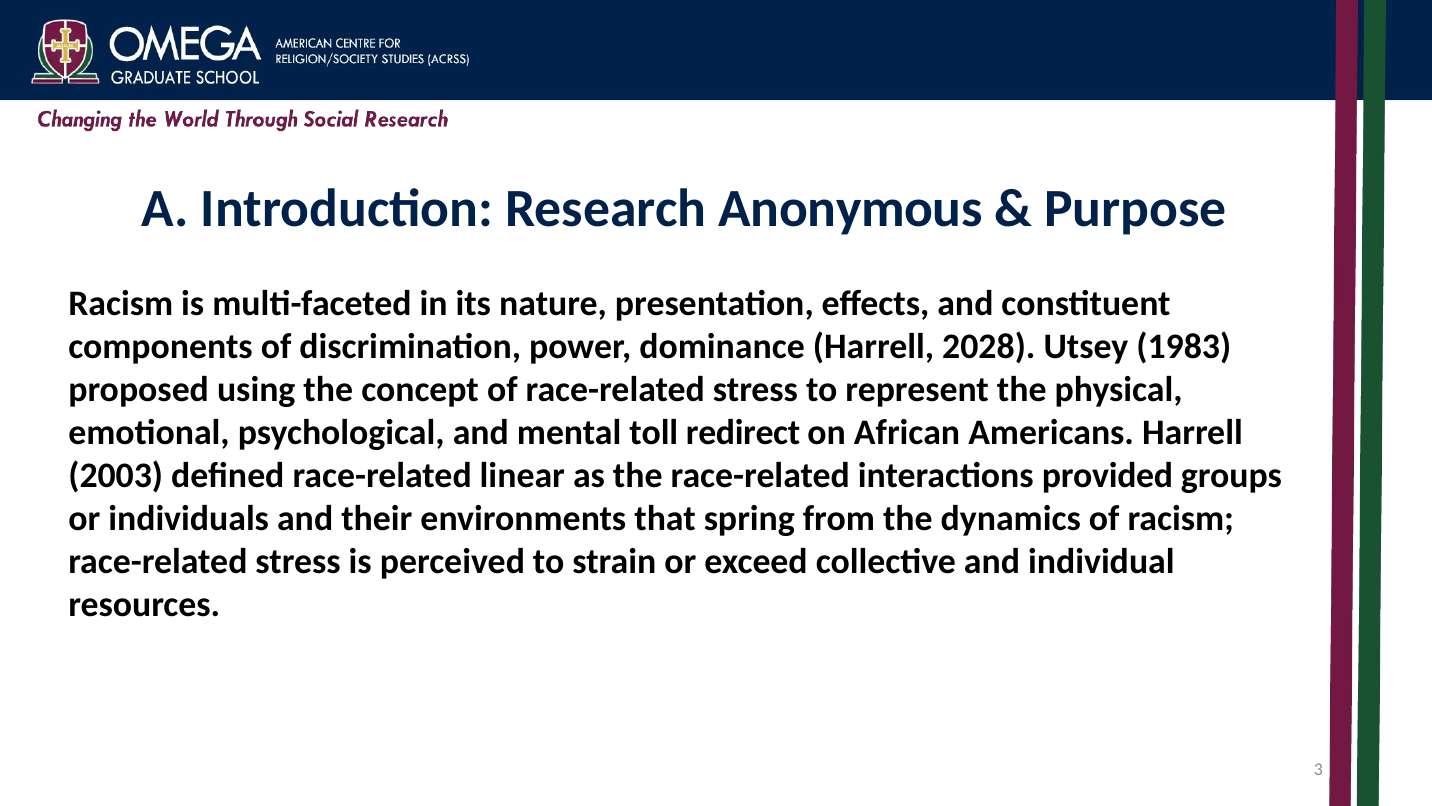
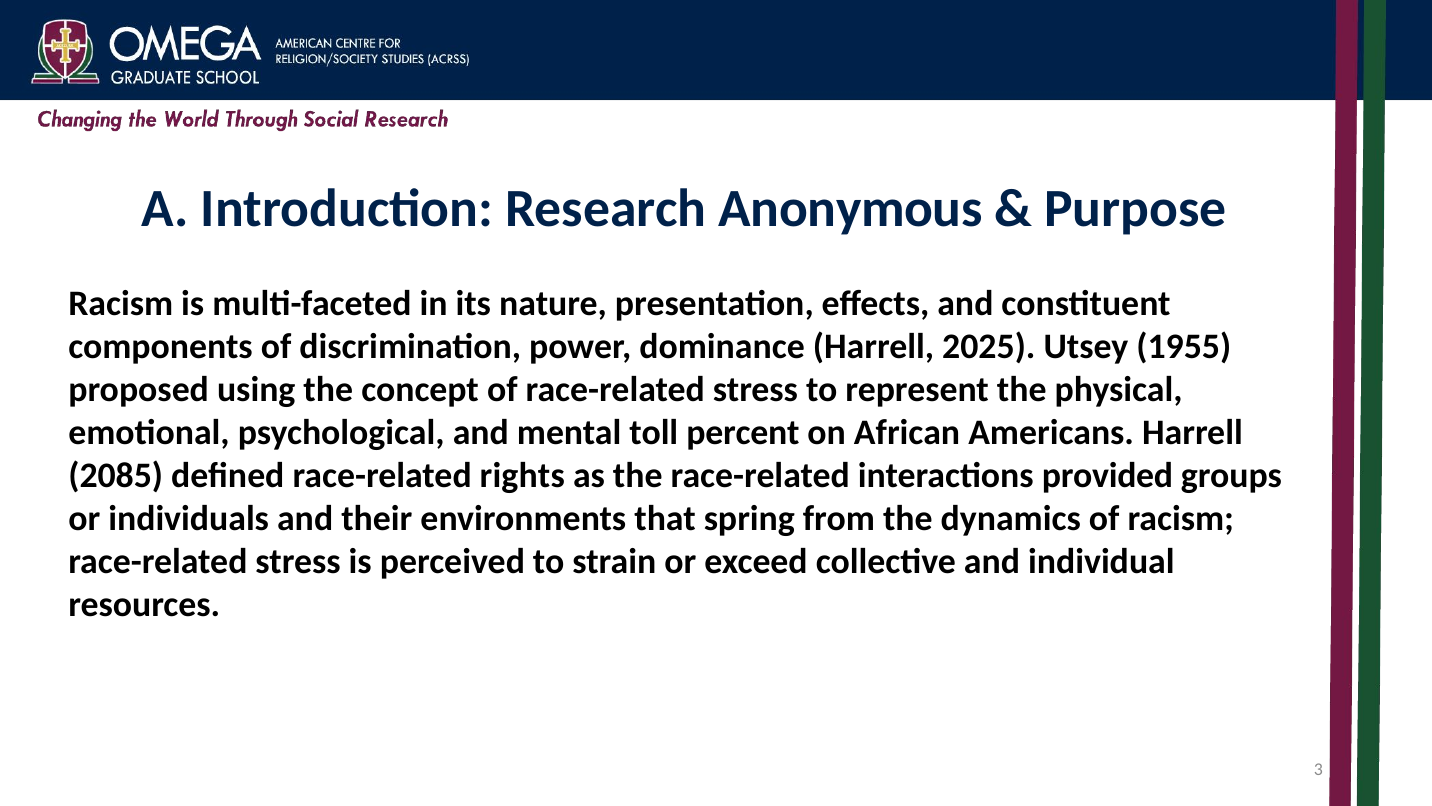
2028: 2028 -> 2025
1983: 1983 -> 1955
redirect: redirect -> percent
2003: 2003 -> 2085
linear: linear -> rights
